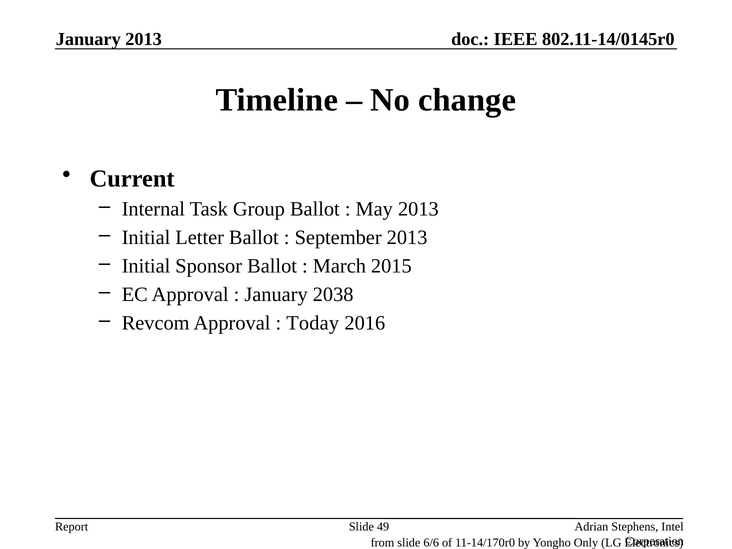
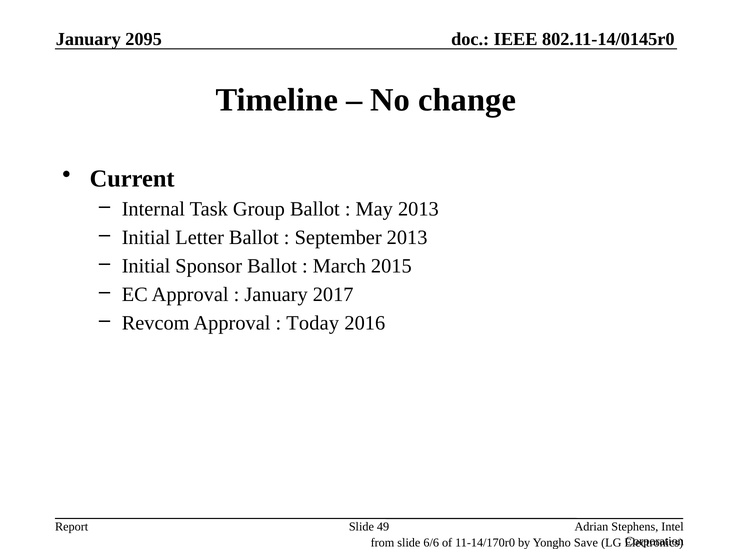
January 2013: 2013 -> 2095
2038: 2038 -> 2017
Only: Only -> Save
